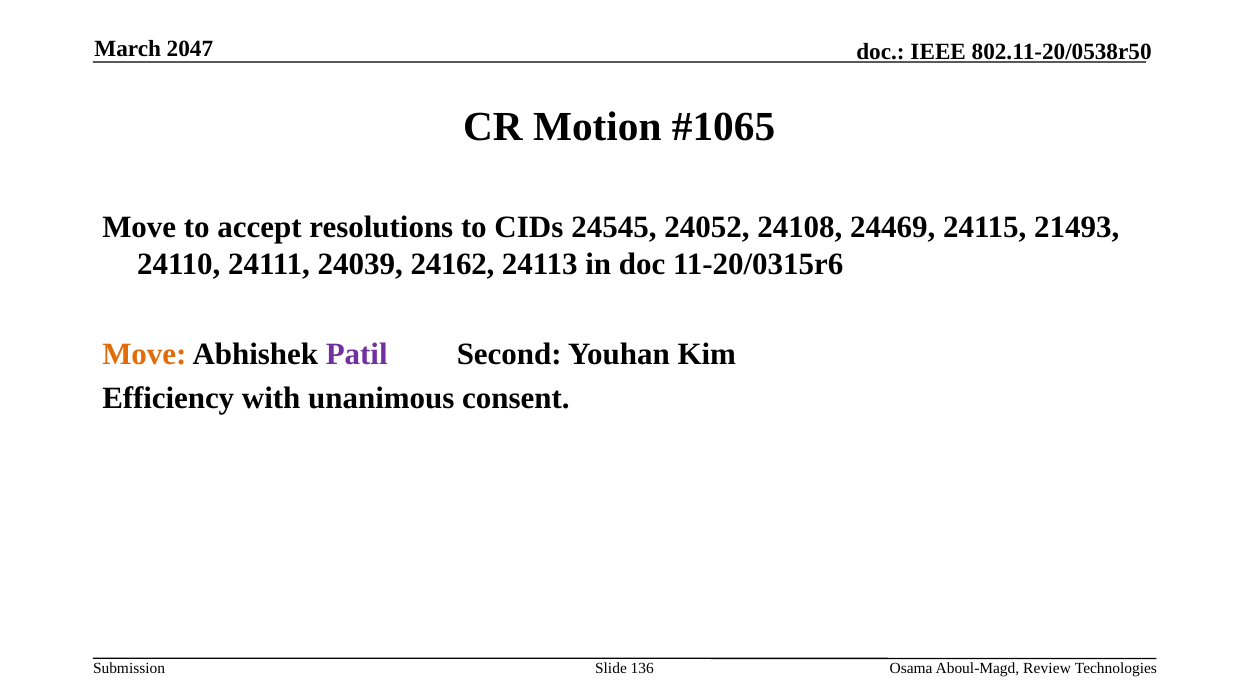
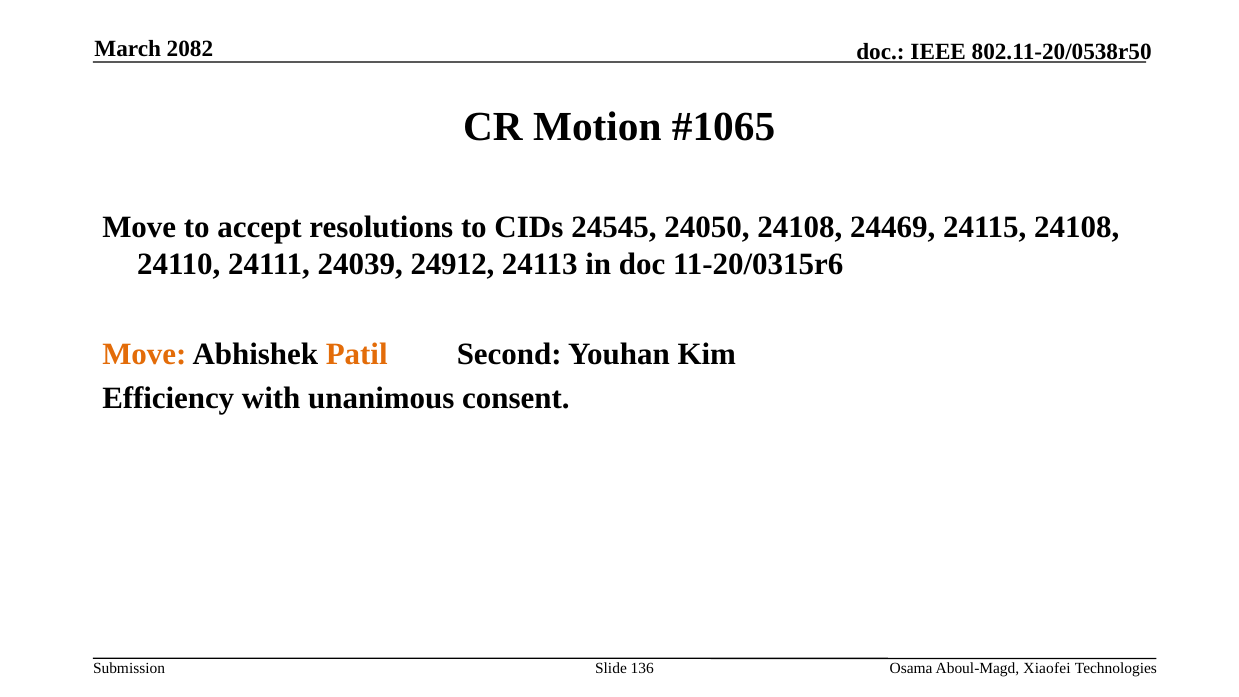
2047: 2047 -> 2082
24052: 24052 -> 24050
24115 21493: 21493 -> 24108
24162: 24162 -> 24912
Patil colour: purple -> orange
Review: Review -> Xiaofei
